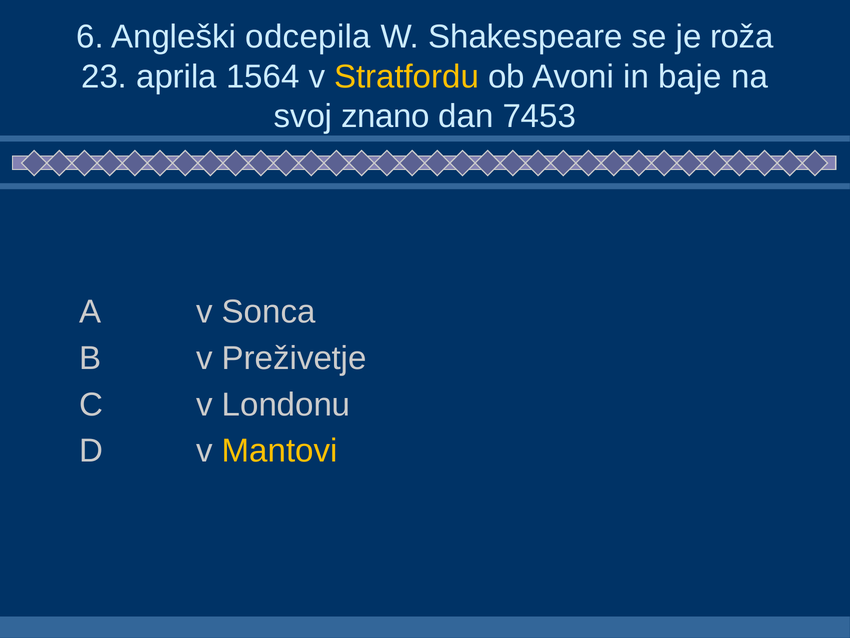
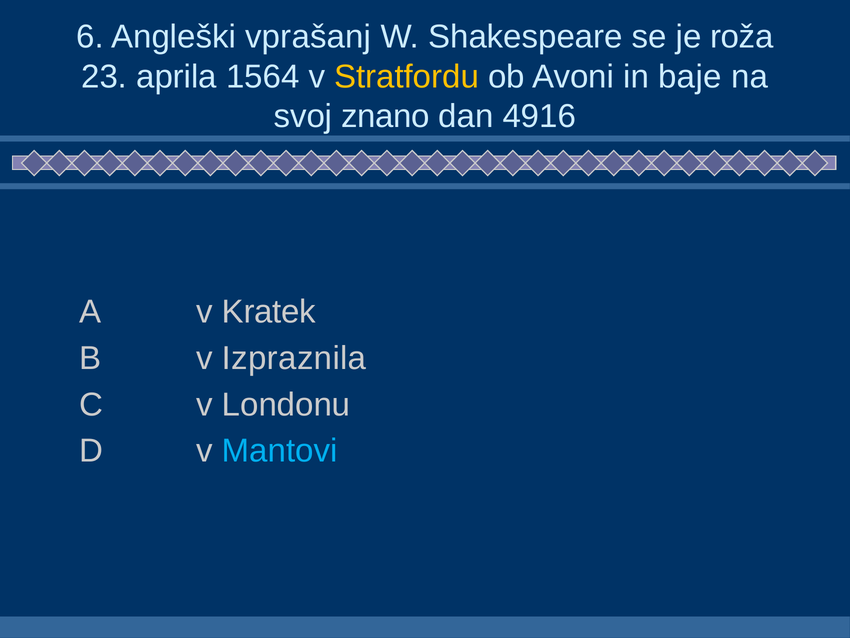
odcepila: odcepila -> vprašanj
7453: 7453 -> 4916
Sonca: Sonca -> Kratek
Preživetje: Preživetje -> Izpraznila
Mantovi colour: yellow -> light blue
